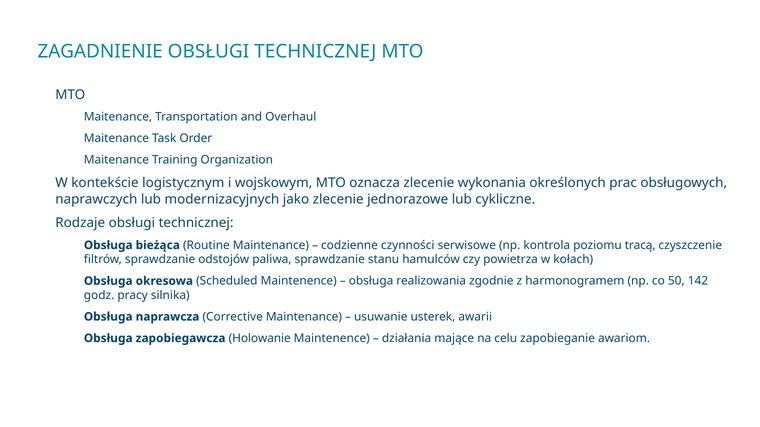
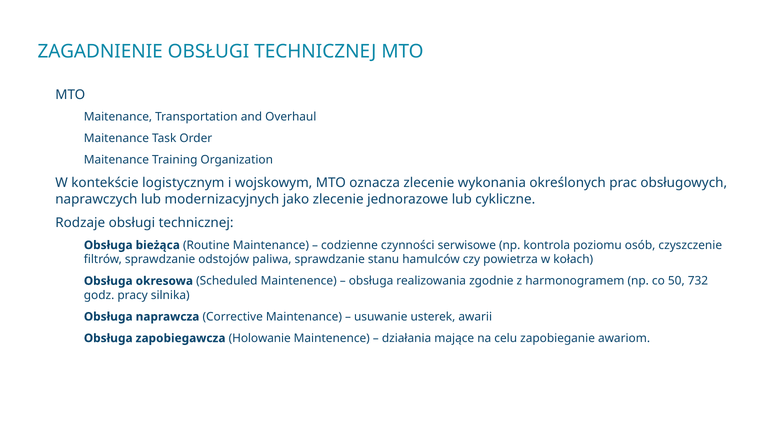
tracą: tracą -> osób
142: 142 -> 732
